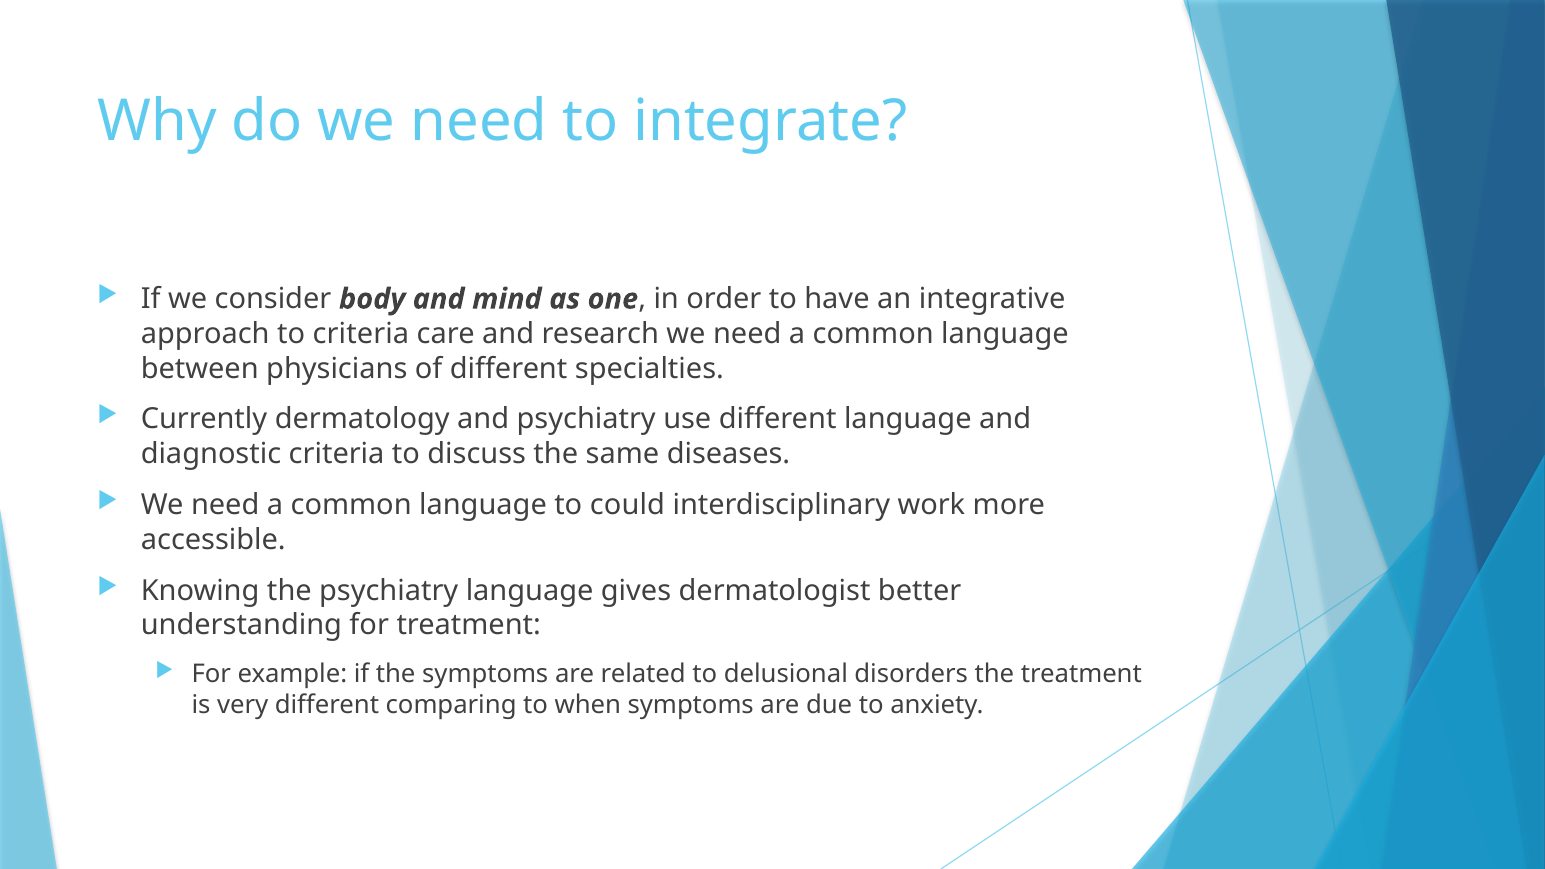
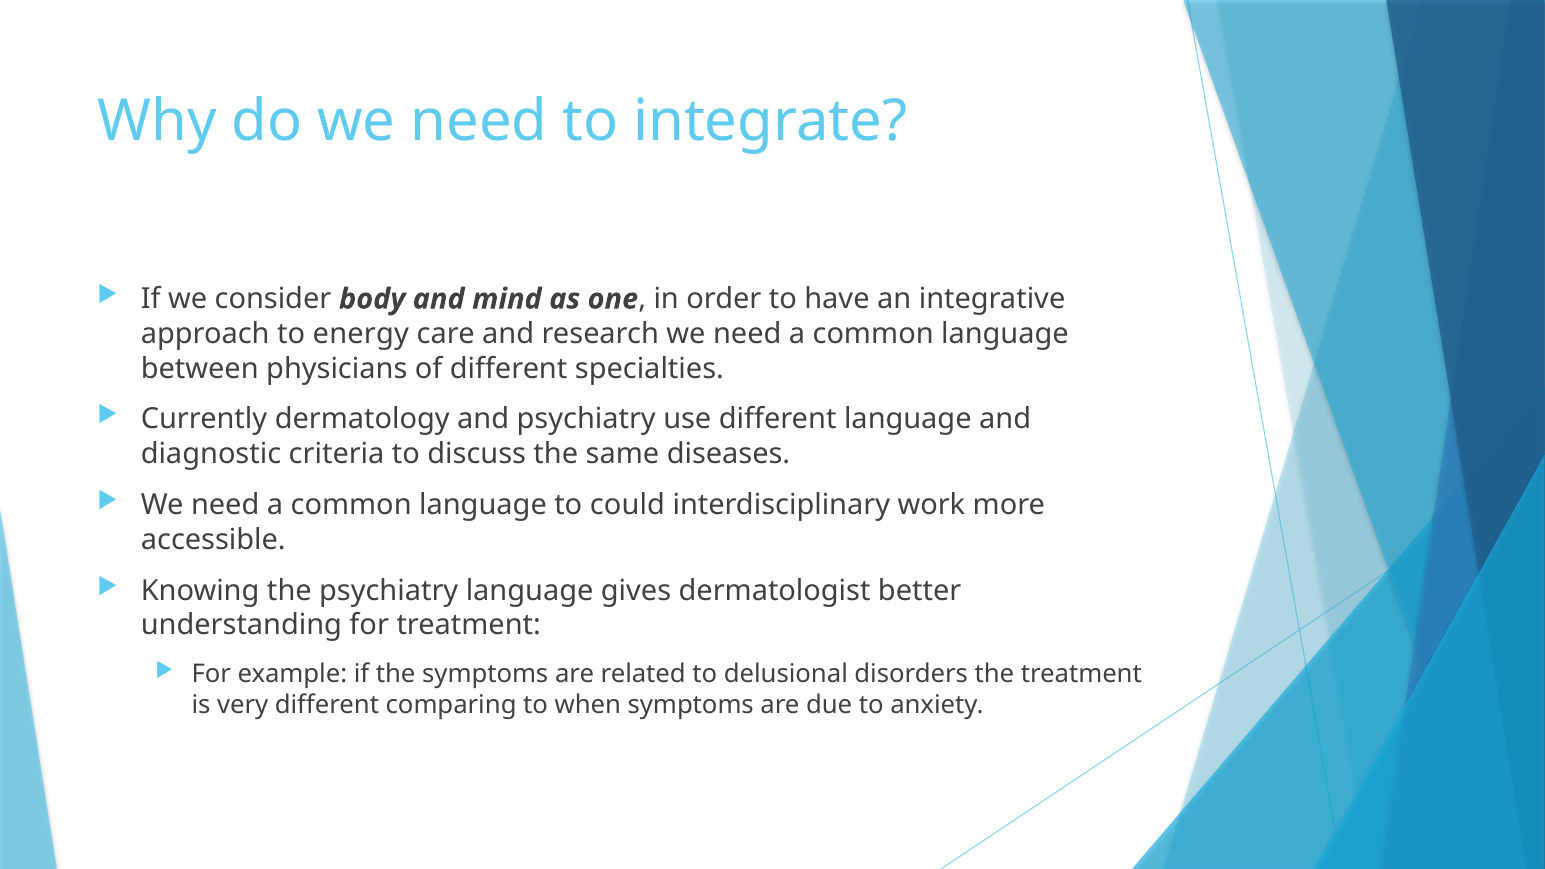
to criteria: criteria -> energy
